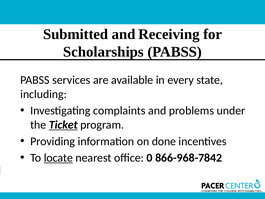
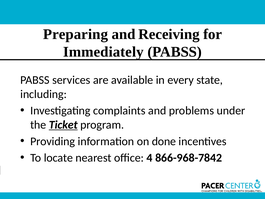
Submitted: Submitted -> Preparing
Scholarships: Scholarships -> Immediately
locate underline: present -> none
0: 0 -> 4
